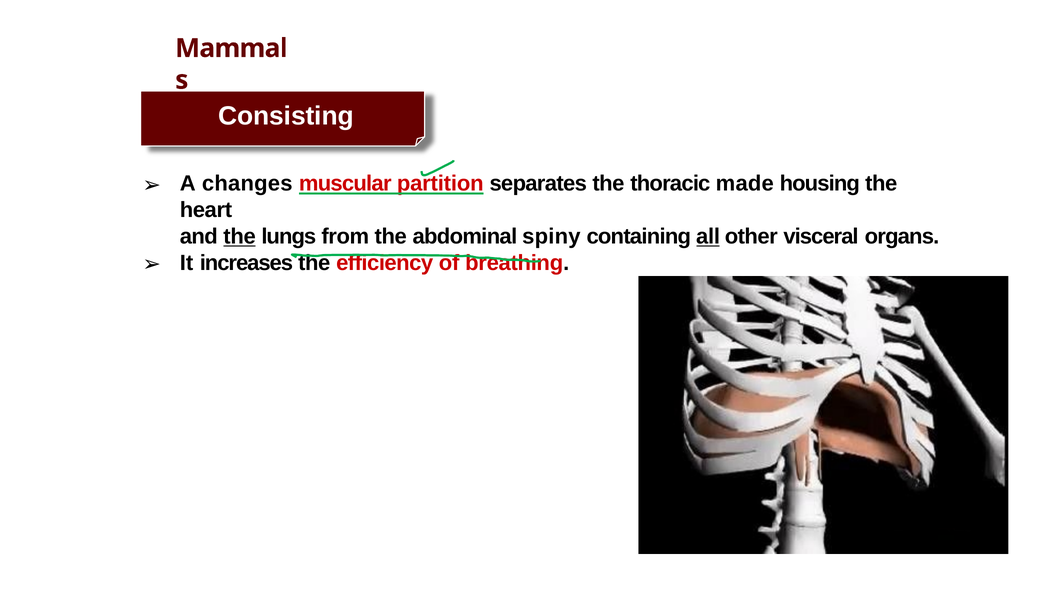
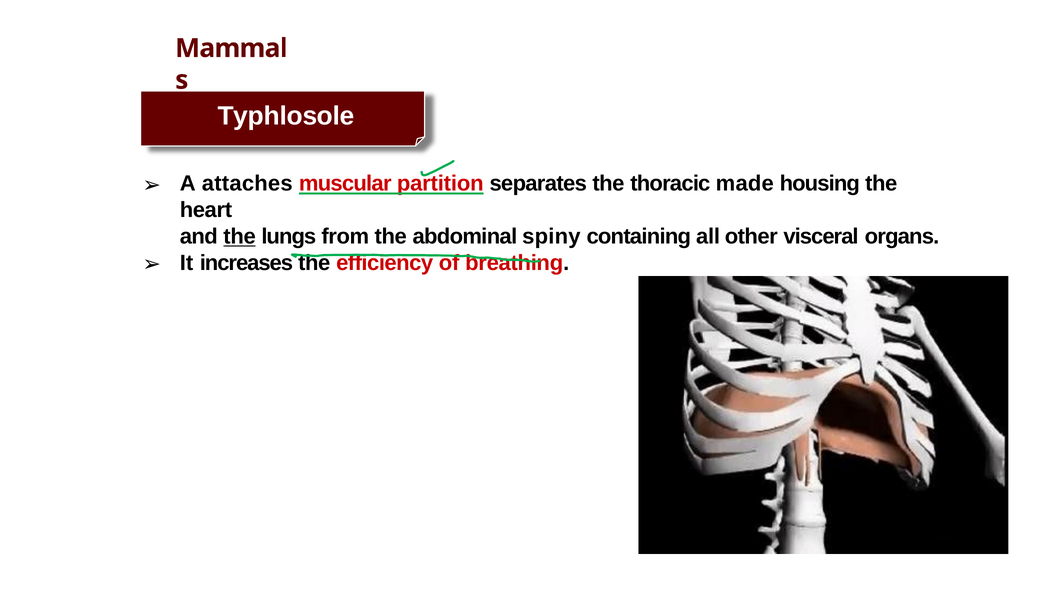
Consisting: Consisting -> Typhlosole
changes: changes -> attaches
all underline: present -> none
